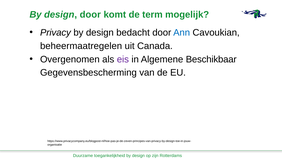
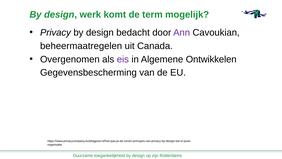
design door: door -> werk
Ann colour: blue -> purple
Beschikbaar: Beschikbaar -> Ontwikkelen
